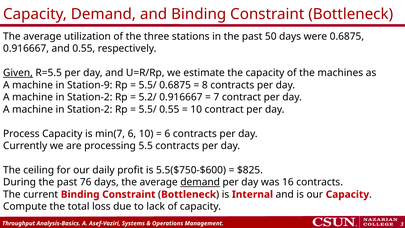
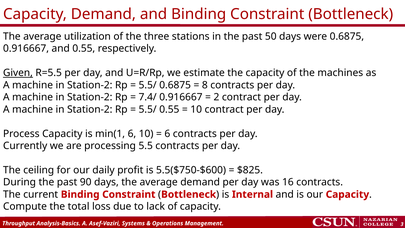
Station-9 at (90, 85): Station-9 -> Station-2
5.2/: 5.2/ -> 7.4/
7: 7 -> 2
min(7: min(7 -> min(1
76: 76 -> 90
demand at (200, 182) underline: present -> none
